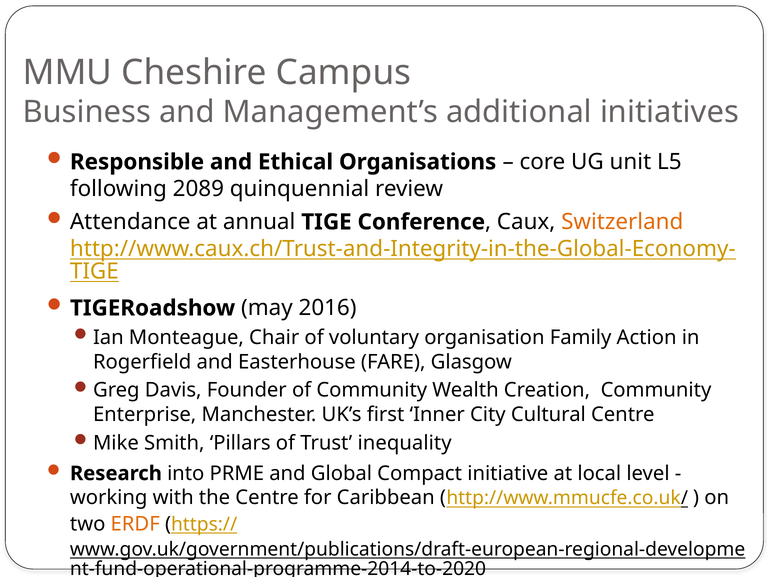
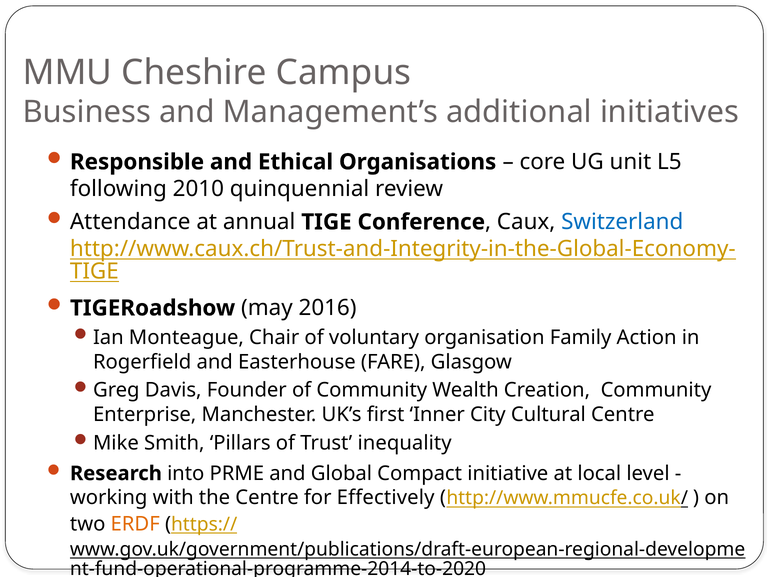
2089: 2089 -> 2010
Switzerland colour: orange -> blue
Caribbean: Caribbean -> Effectively
